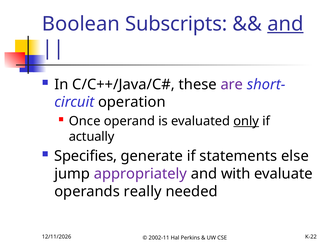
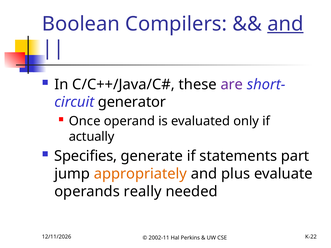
Subscripts: Subscripts -> Compilers
operation: operation -> generator
only underline: present -> none
else: else -> part
appropriately colour: purple -> orange
with: with -> plus
